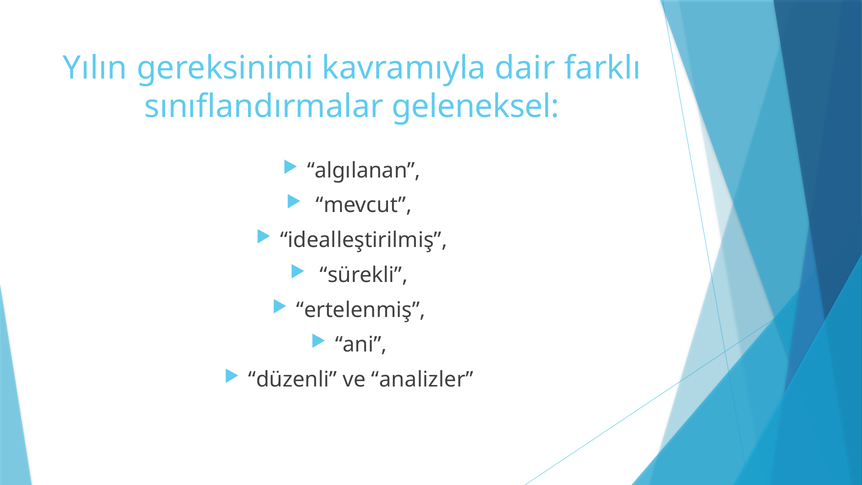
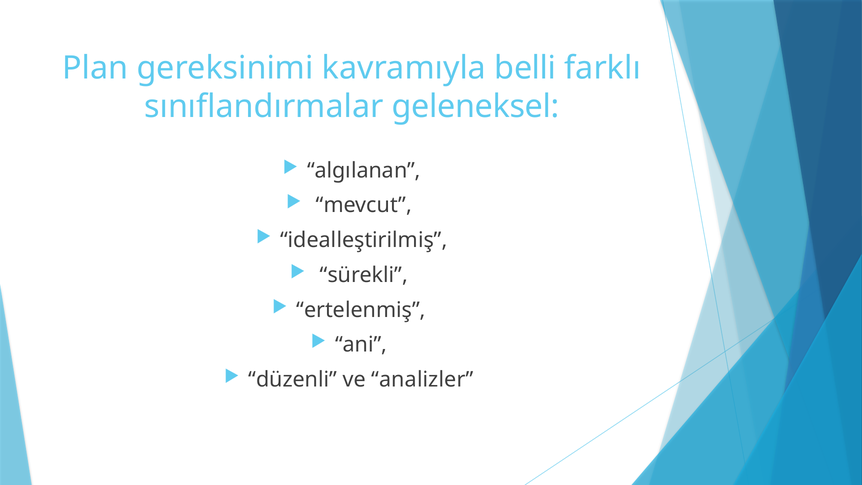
Yılın: Yılın -> Plan
dair: dair -> belli
